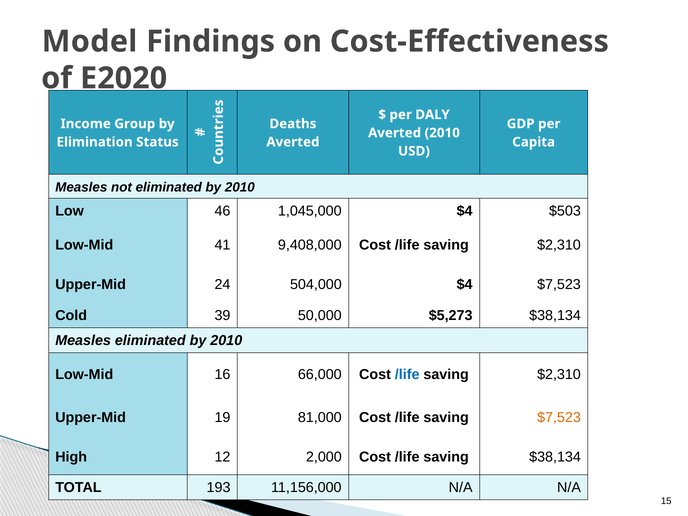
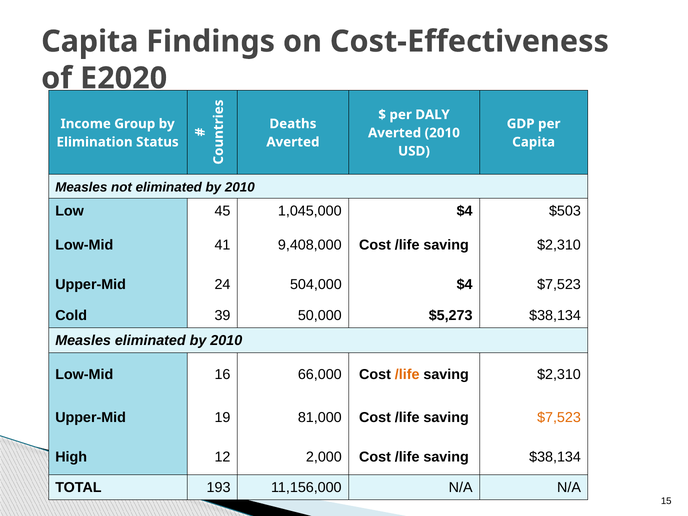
Model at (90, 41): Model -> Capita
46: 46 -> 45
/life at (407, 375) colour: blue -> orange
